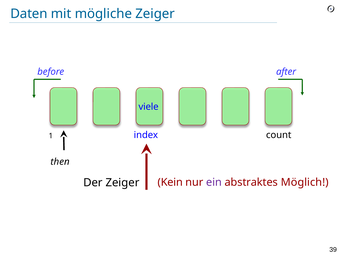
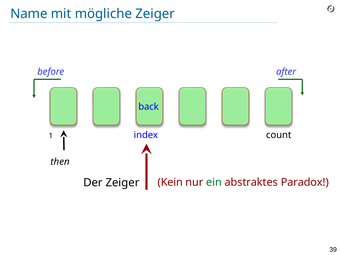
Daten: Daten -> Name
viele: viele -> back
ein colour: purple -> green
Möglich: Möglich -> Paradox
